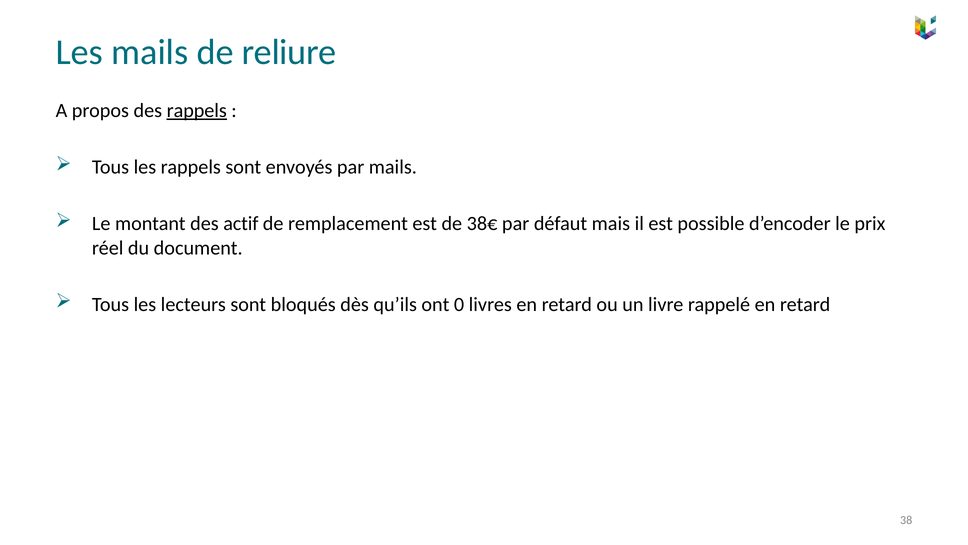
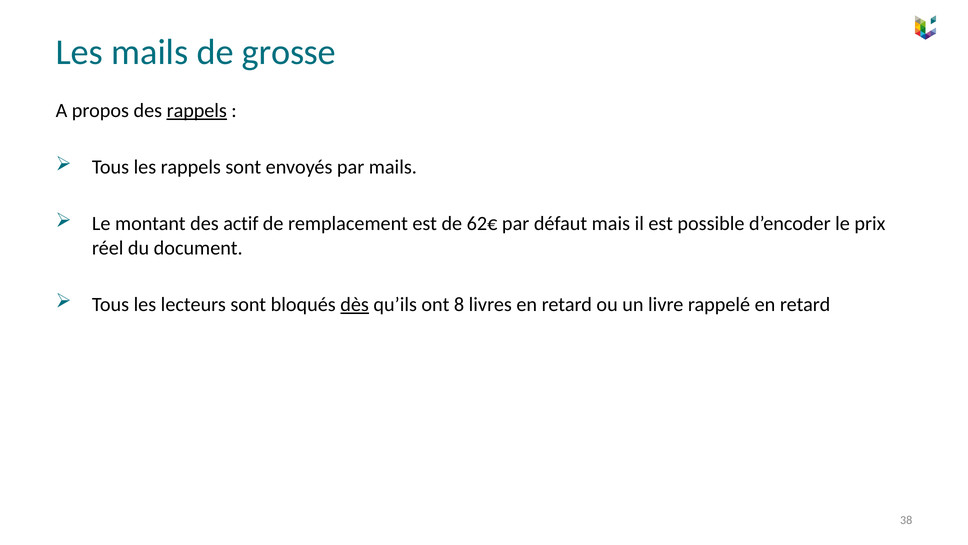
reliure: reliure -> grosse
38€: 38€ -> 62€
dès underline: none -> present
0: 0 -> 8
